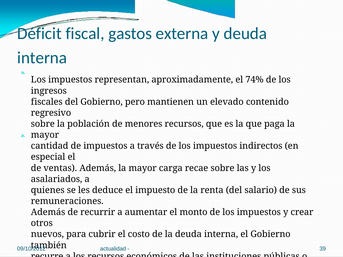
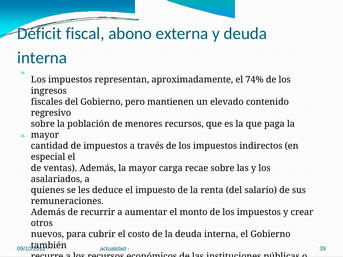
gastos: gastos -> abono
